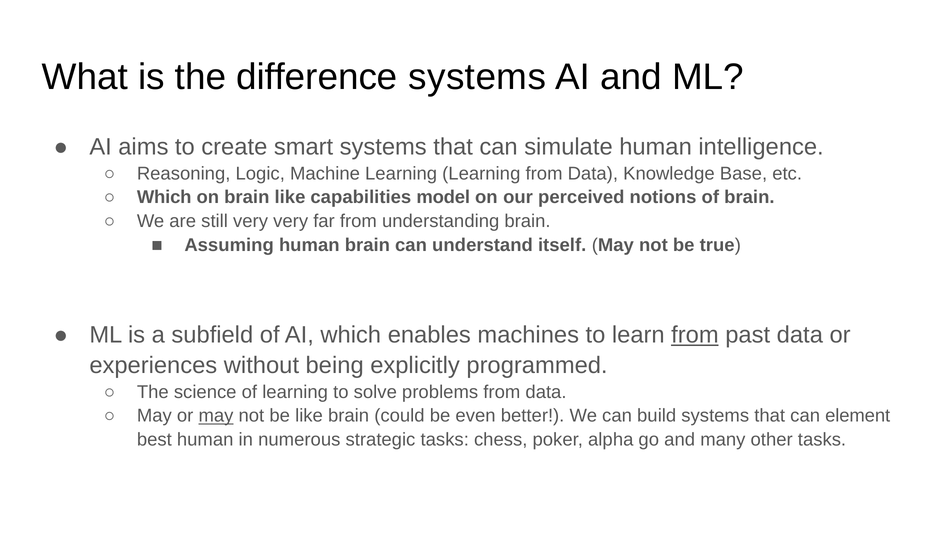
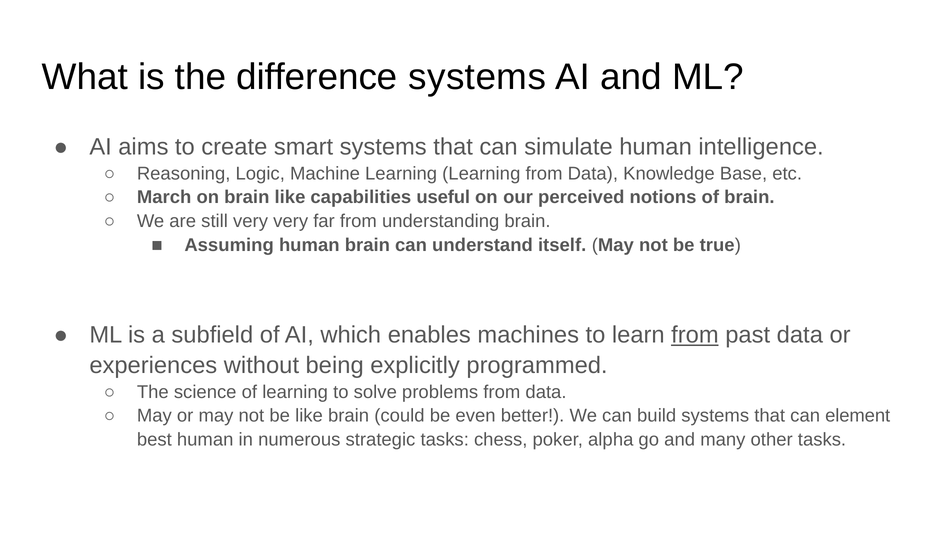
Which at (164, 197): Which -> March
model: model -> useful
may at (216, 416) underline: present -> none
